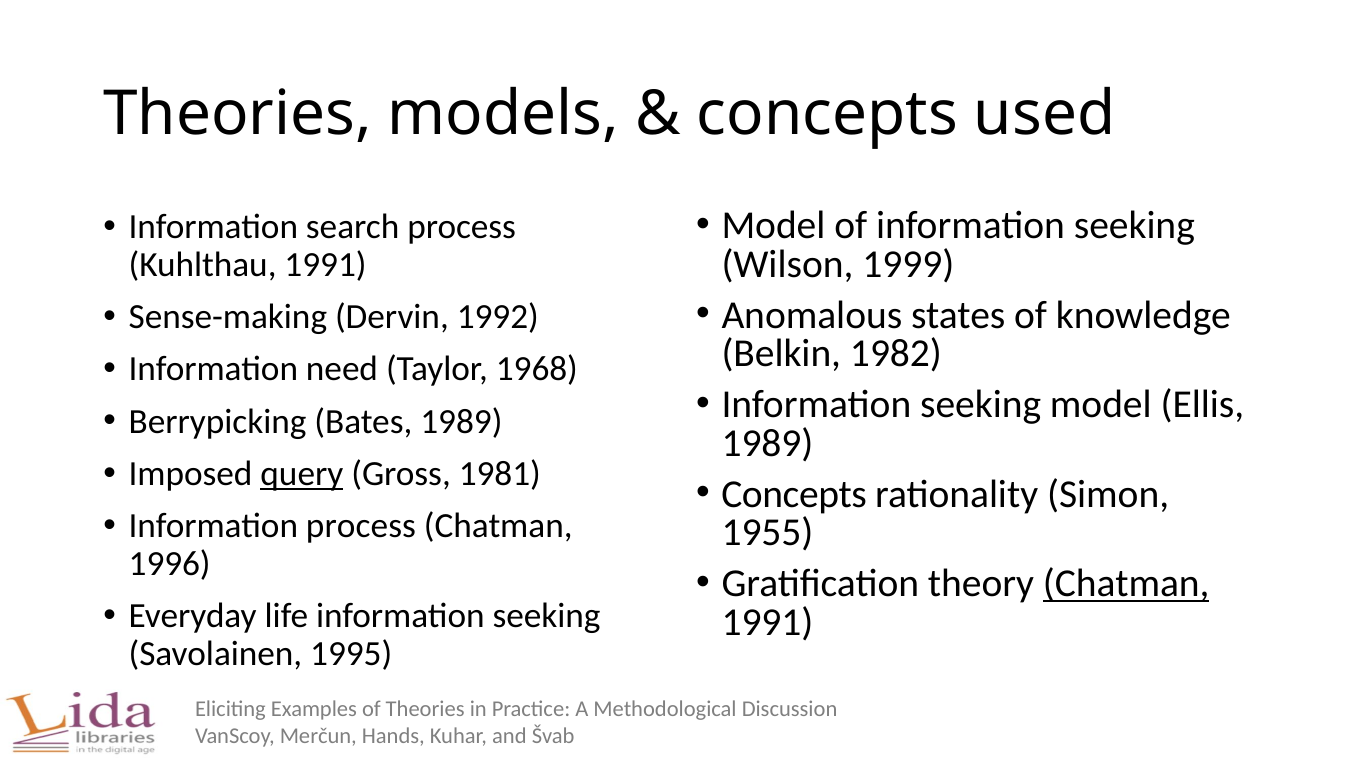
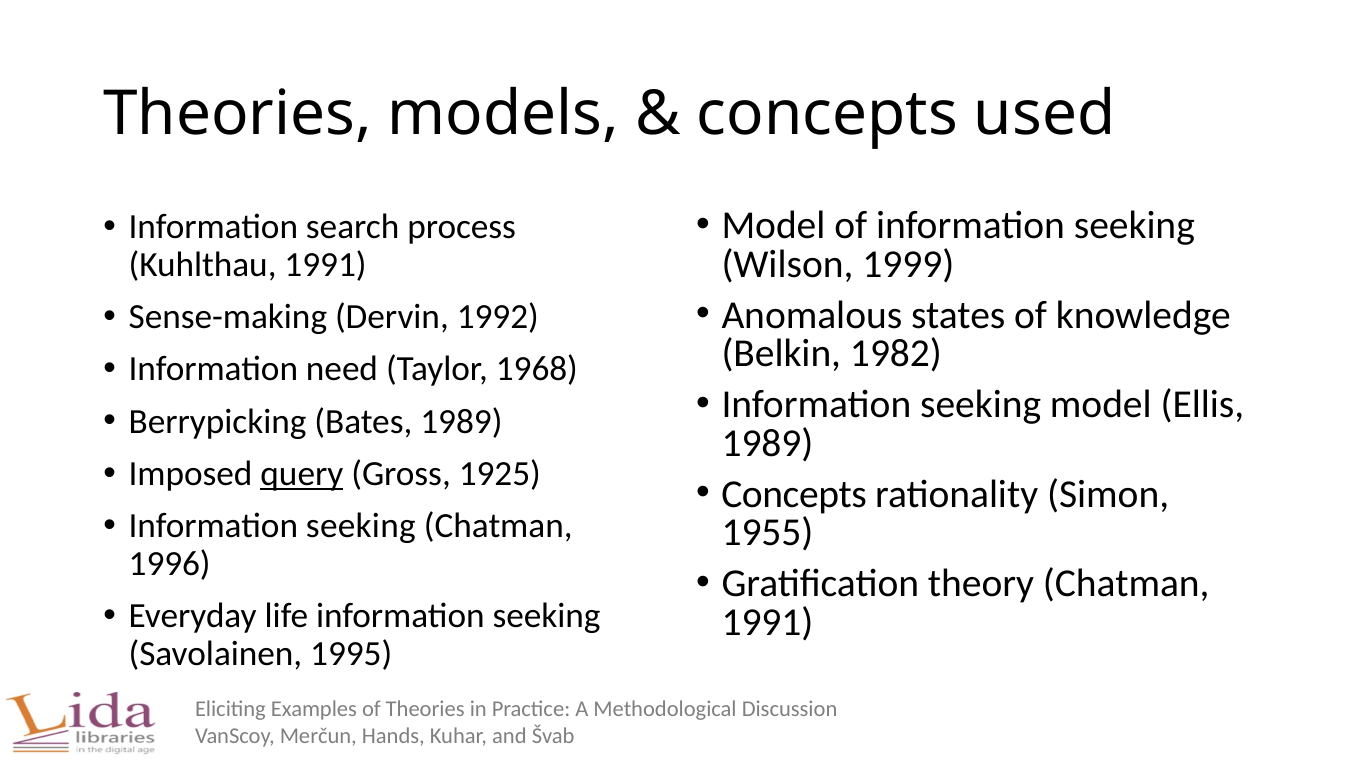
1981: 1981 -> 1925
process at (361, 526): process -> seeking
Chatman at (1126, 584) underline: present -> none
